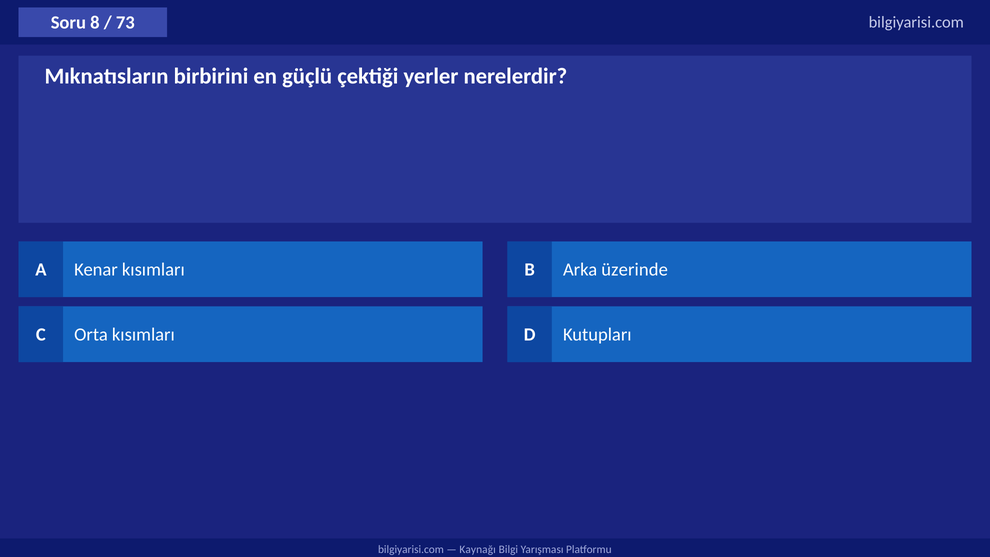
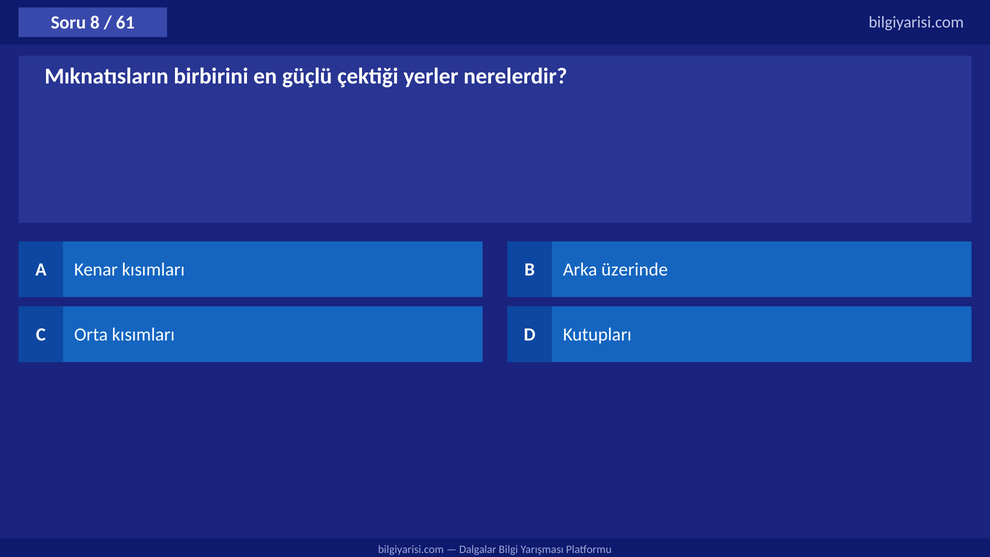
73: 73 -> 61
Kaynağı: Kaynağı -> Dalgalar
